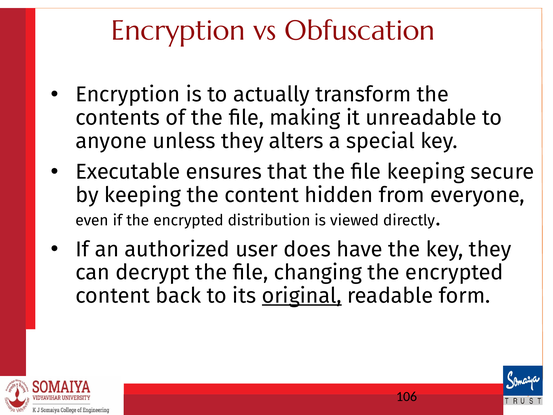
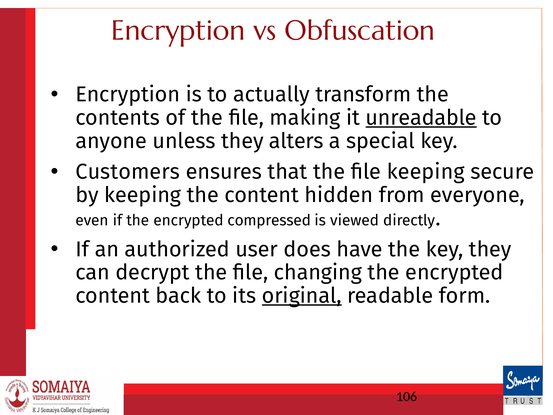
unreadable underline: none -> present
Executable: Executable -> Customers
distribution: distribution -> compressed
